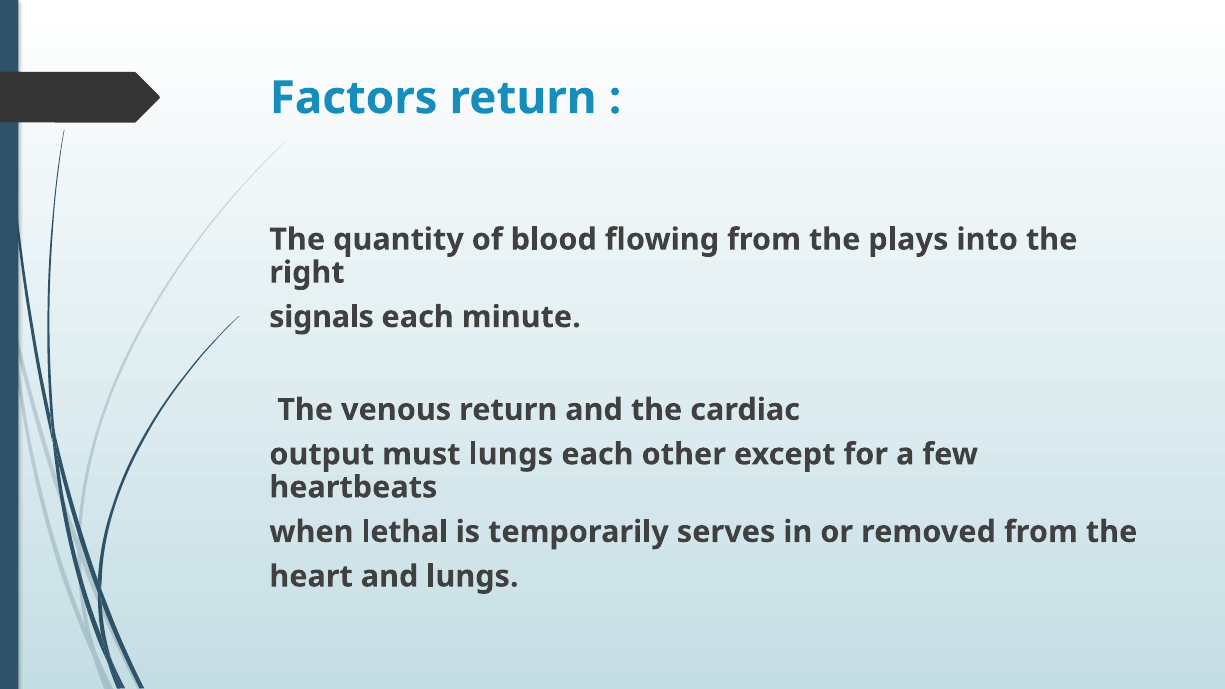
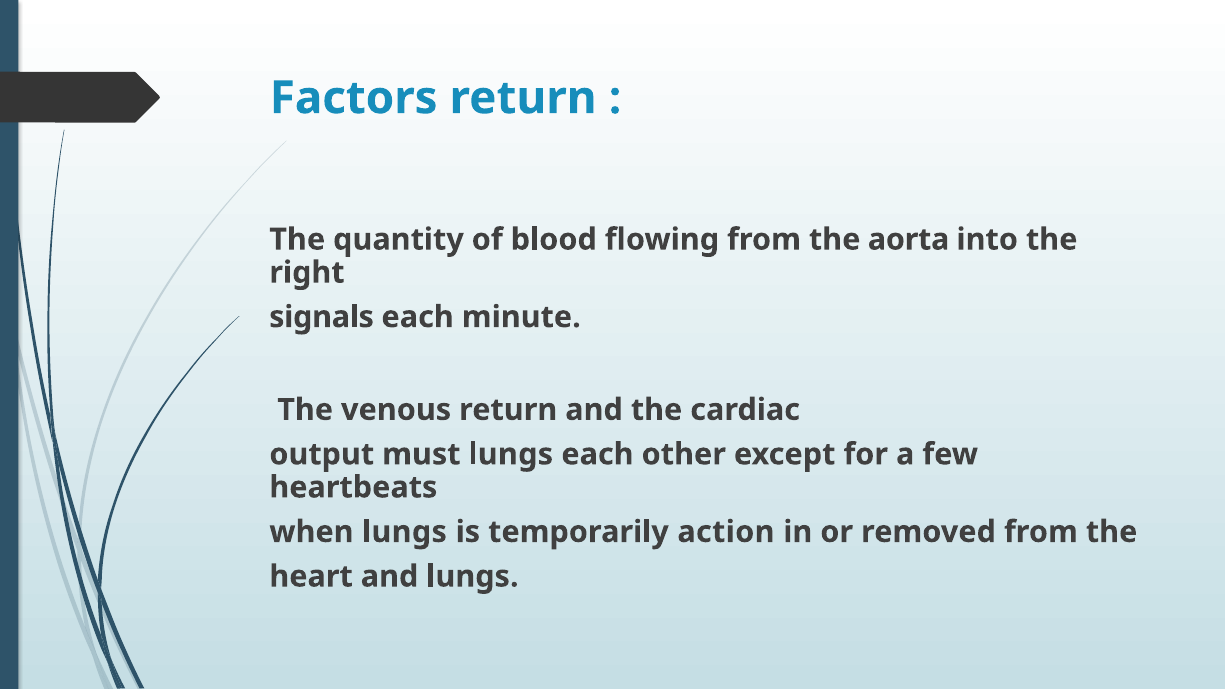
plays: plays -> aorta
when lethal: lethal -> lungs
serves: serves -> action
